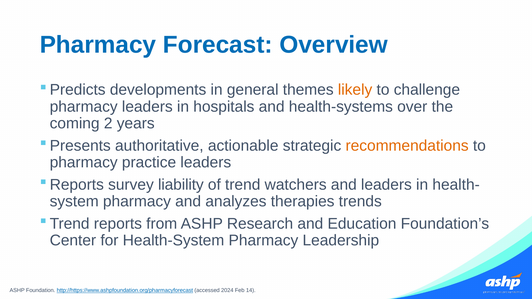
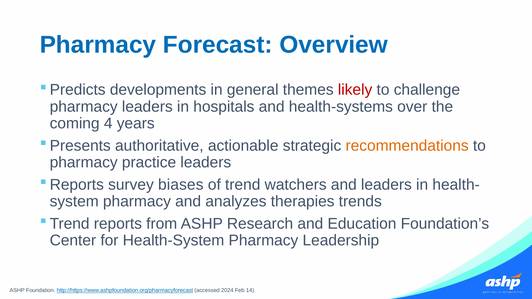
likely colour: orange -> red
2: 2 -> 4
liability: liability -> biases
